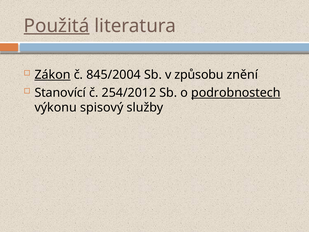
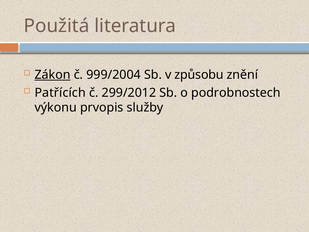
Použitá underline: present -> none
845/2004: 845/2004 -> 999/2004
Stanovící: Stanovící -> Patřících
254/2012: 254/2012 -> 299/2012
podrobnostech underline: present -> none
spisový: spisový -> prvopis
